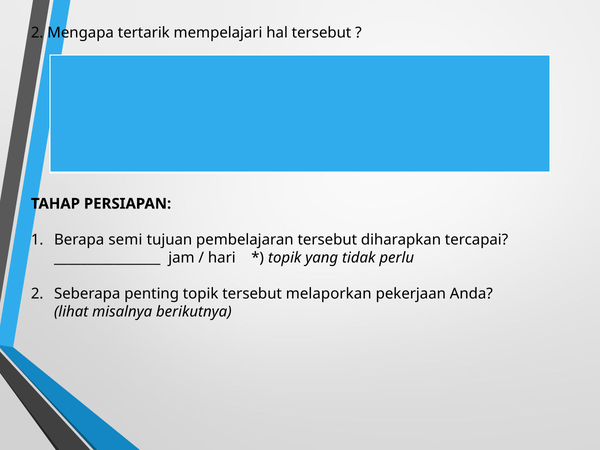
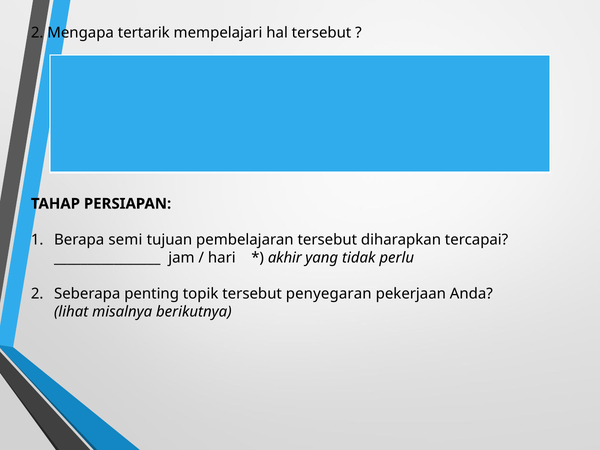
topik at (285, 258): topik -> akhir
melaporkan: melaporkan -> penyegaran
